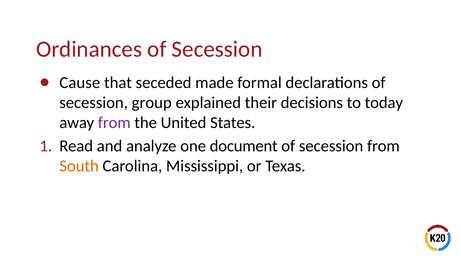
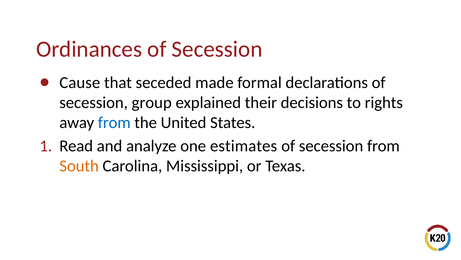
today: today -> rights
from at (114, 122) colour: purple -> blue
document: document -> estimates
